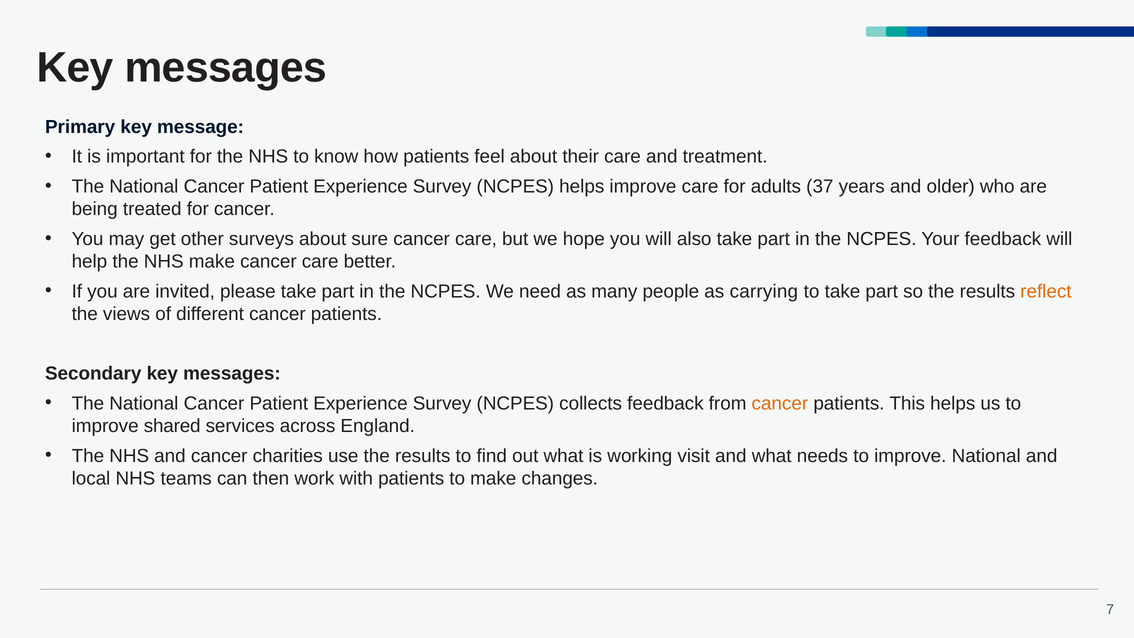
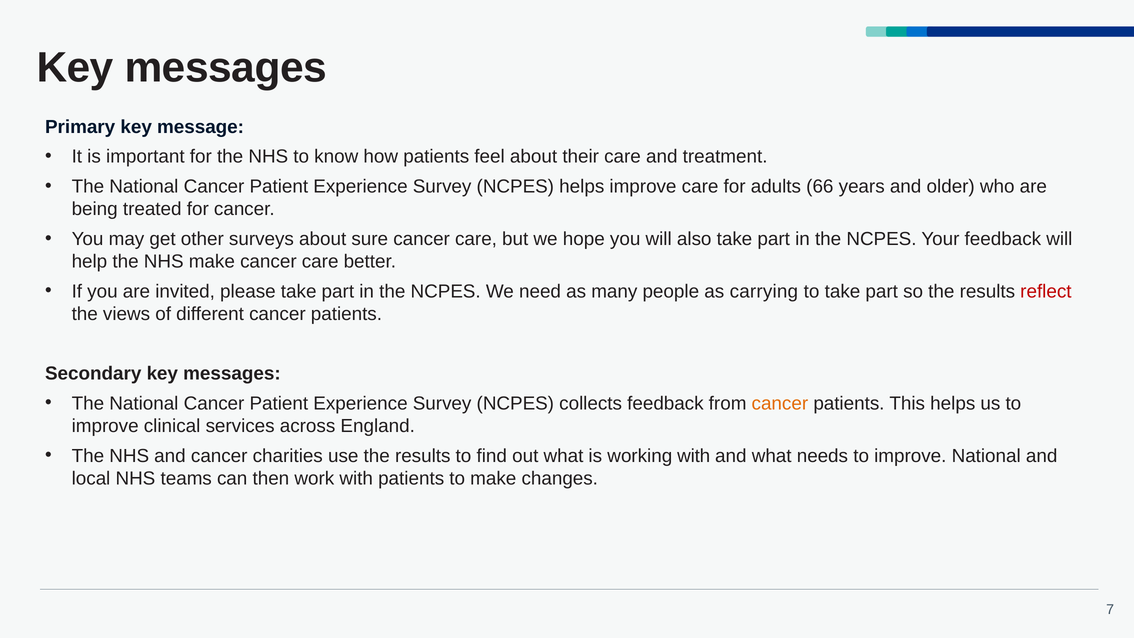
37: 37 -> 66
reflect colour: orange -> red
shared: shared -> clinical
working visit: visit -> with
